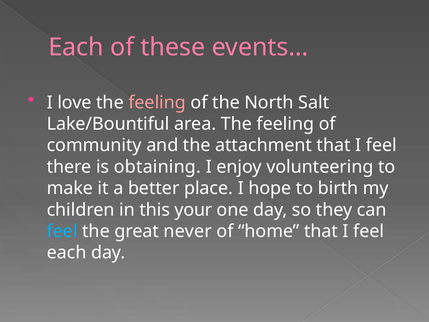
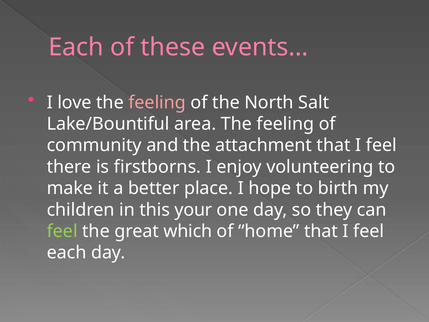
obtaining: obtaining -> firstborns
feel at (62, 231) colour: light blue -> light green
never: never -> which
